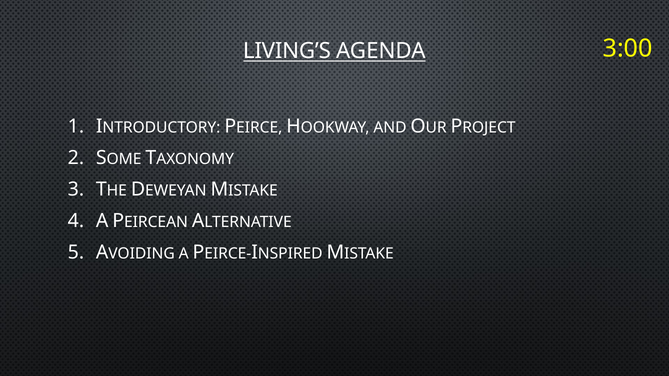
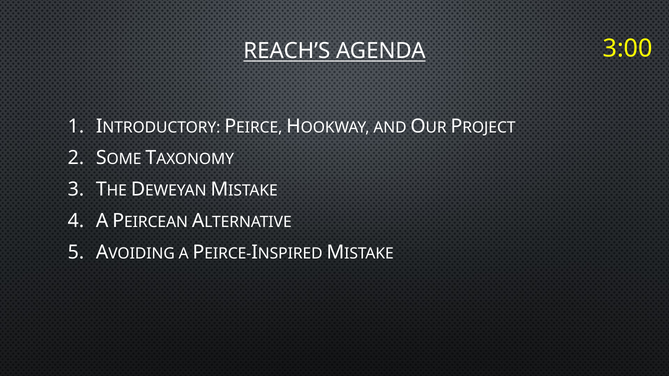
LIVING’S: LIVING’S -> REACH’S
